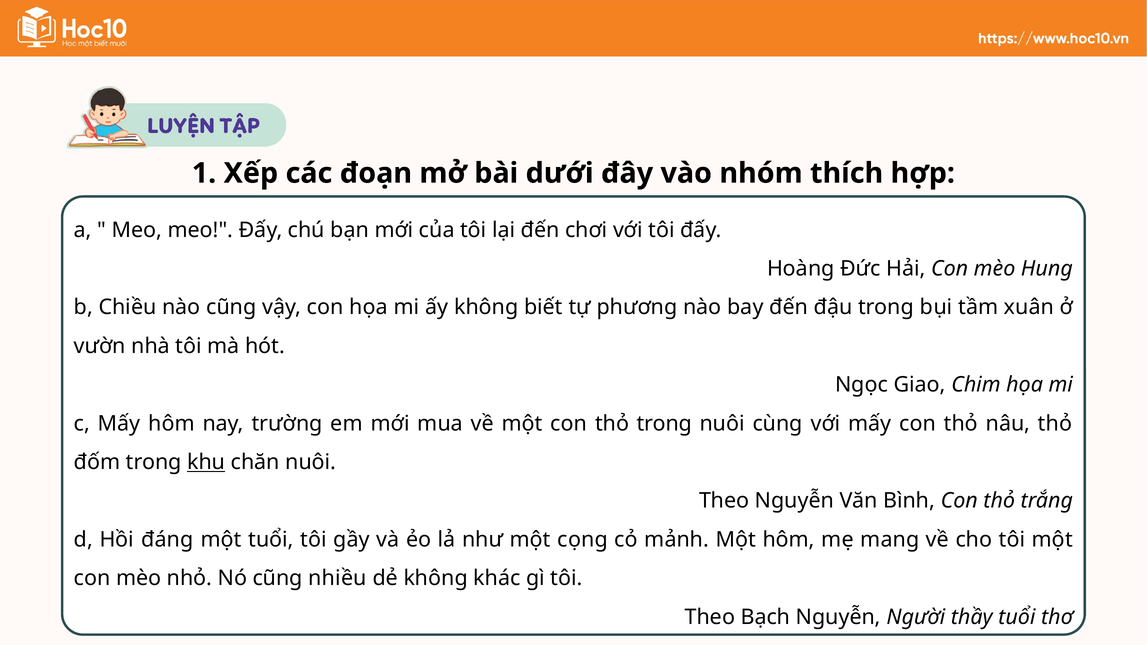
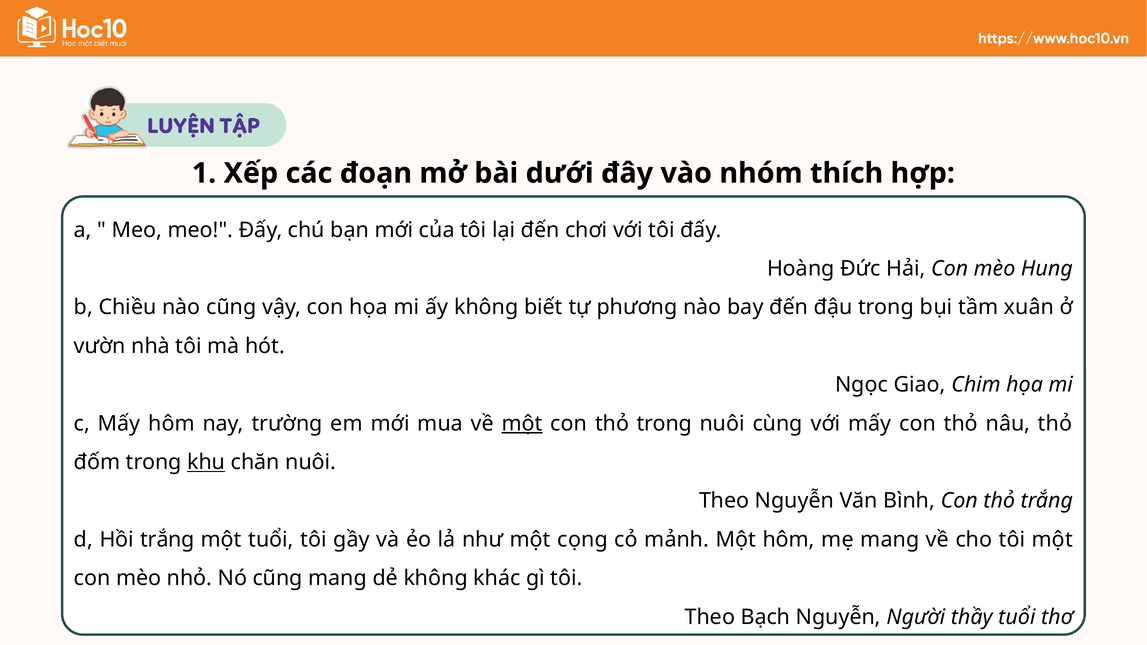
một at (522, 424) underline: none -> present
Hồi đáng: đáng -> trắng
cũng nhiều: nhiều -> mang
